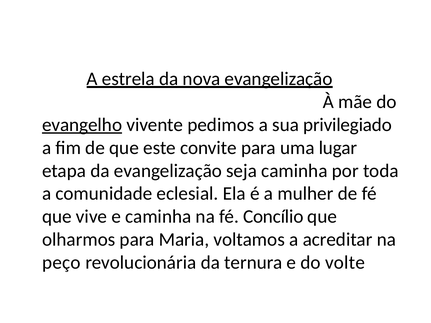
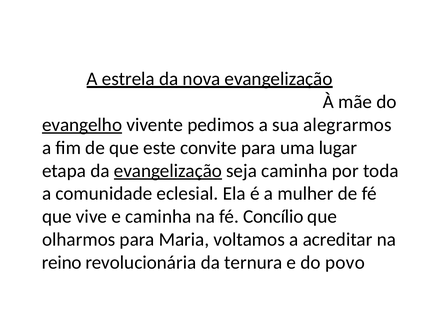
privilegiado: privilegiado -> alegrarmos
evangelização at (168, 171) underline: none -> present
peço: peço -> reino
volte: volte -> povo
